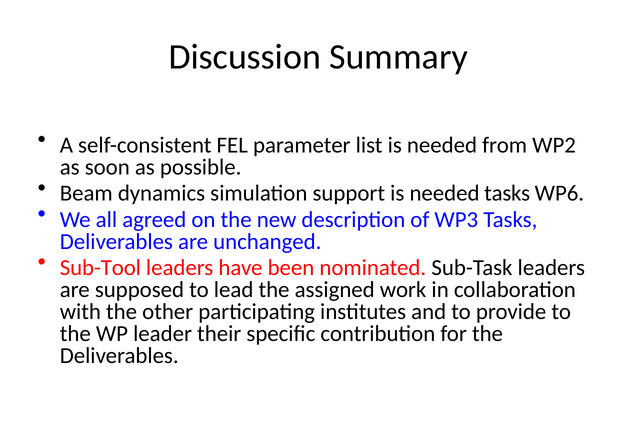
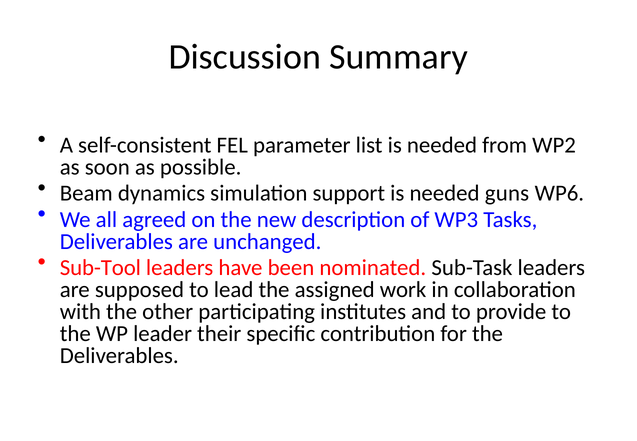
needed tasks: tasks -> guns
